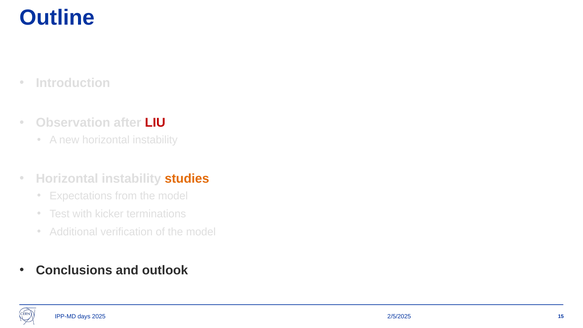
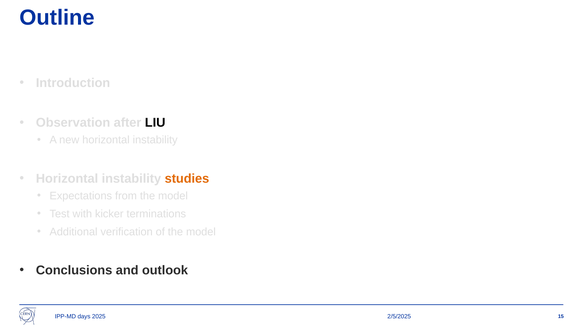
LIU colour: red -> black
